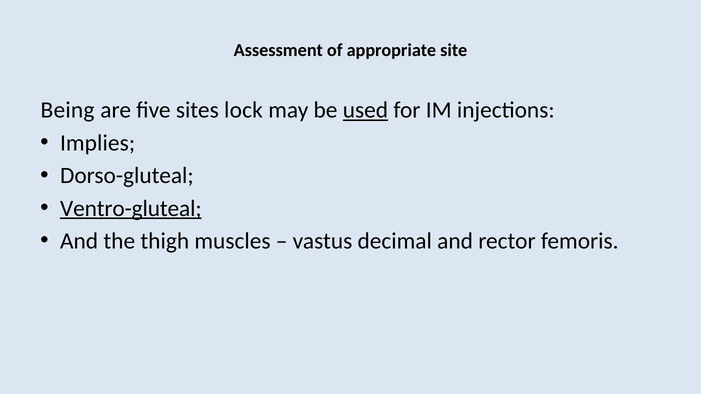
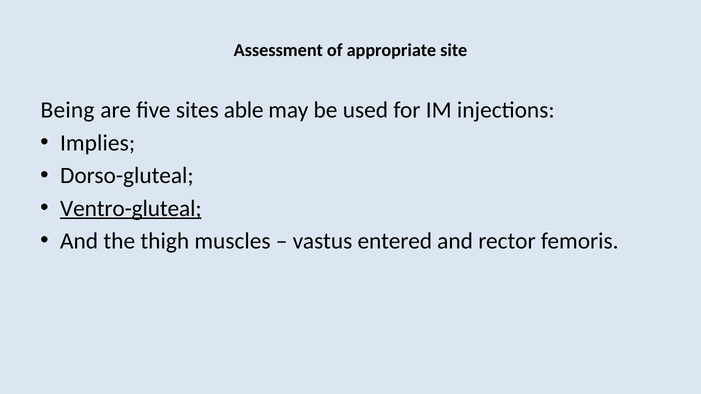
lock: lock -> able
used underline: present -> none
decimal: decimal -> entered
